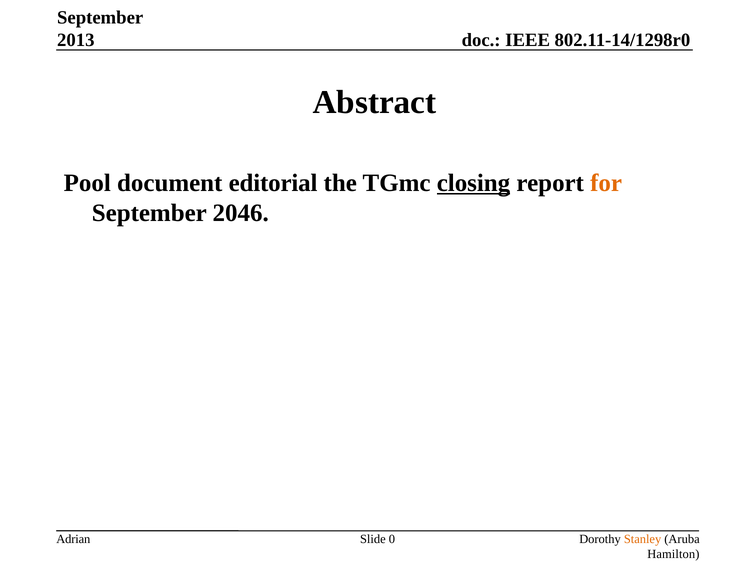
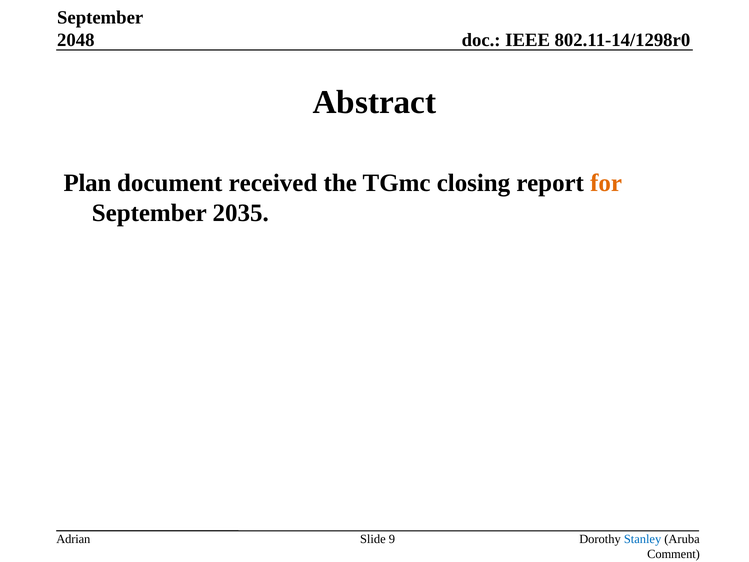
2013: 2013 -> 2048
Pool: Pool -> Plan
editorial: editorial -> received
closing underline: present -> none
2046: 2046 -> 2035
0: 0 -> 9
Stanley colour: orange -> blue
Hamilton: Hamilton -> Comment
